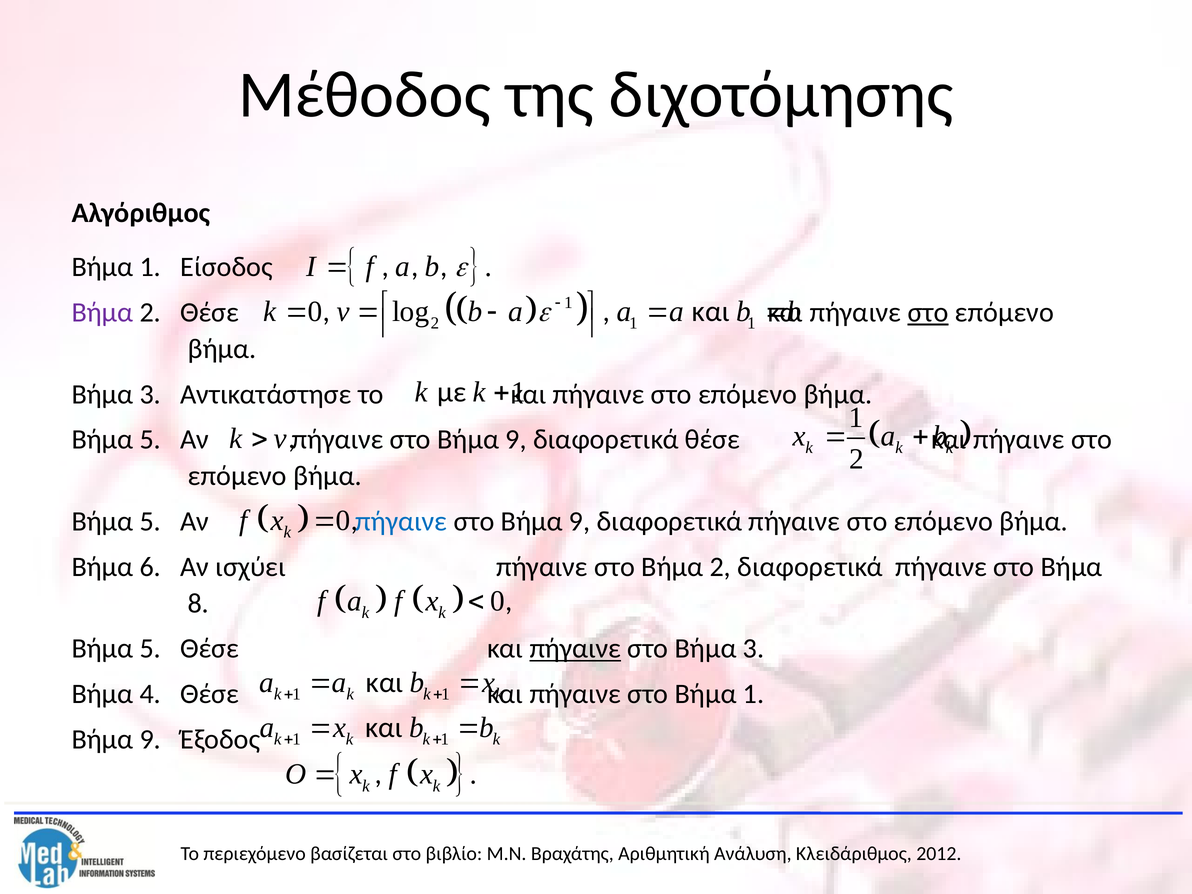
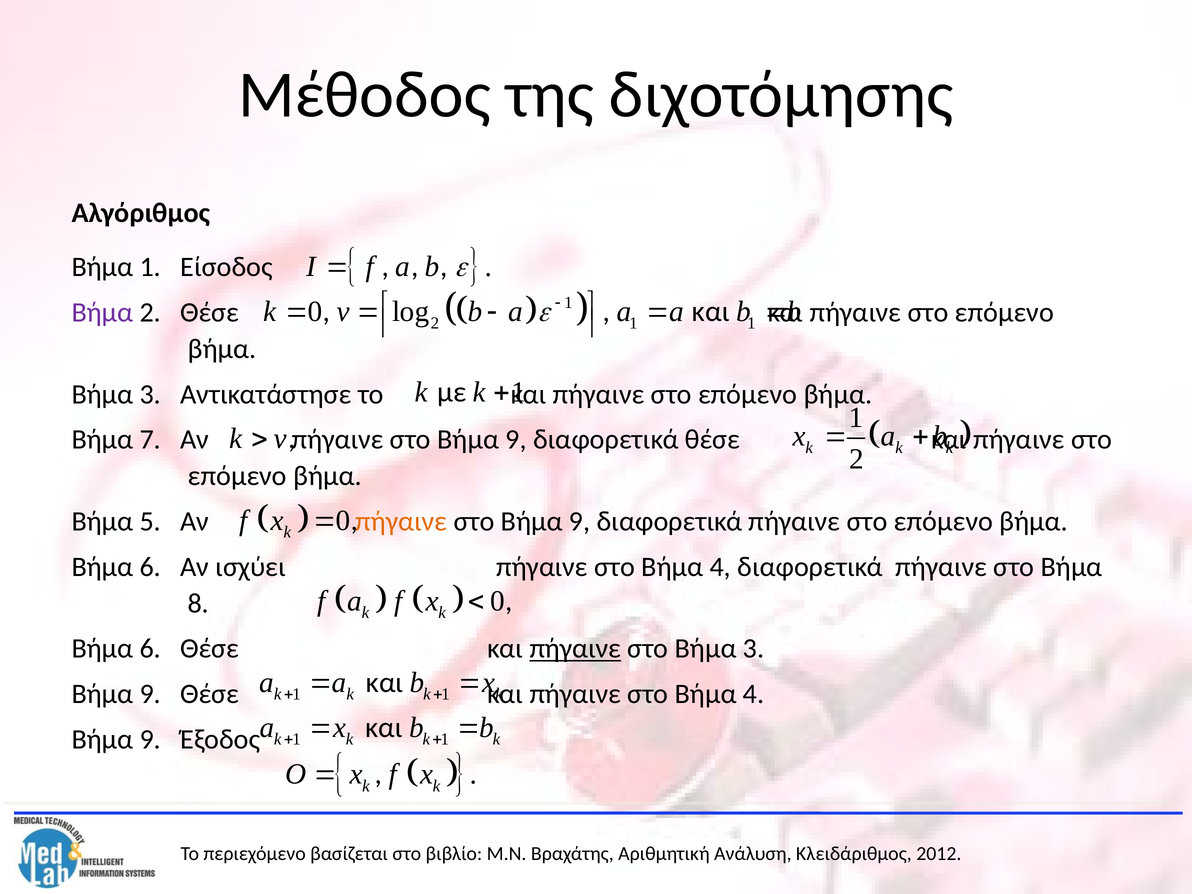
στο at (928, 312) underline: present -> none
5 at (150, 440): 5 -> 7
πήγαινε at (401, 521) colour: blue -> orange
2 at (720, 567): 2 -> 4
5 at (150, 649): 5 -> 6
4 at (150, 694): 4 -> 9
1 at (754, 694): 1 -> 4
